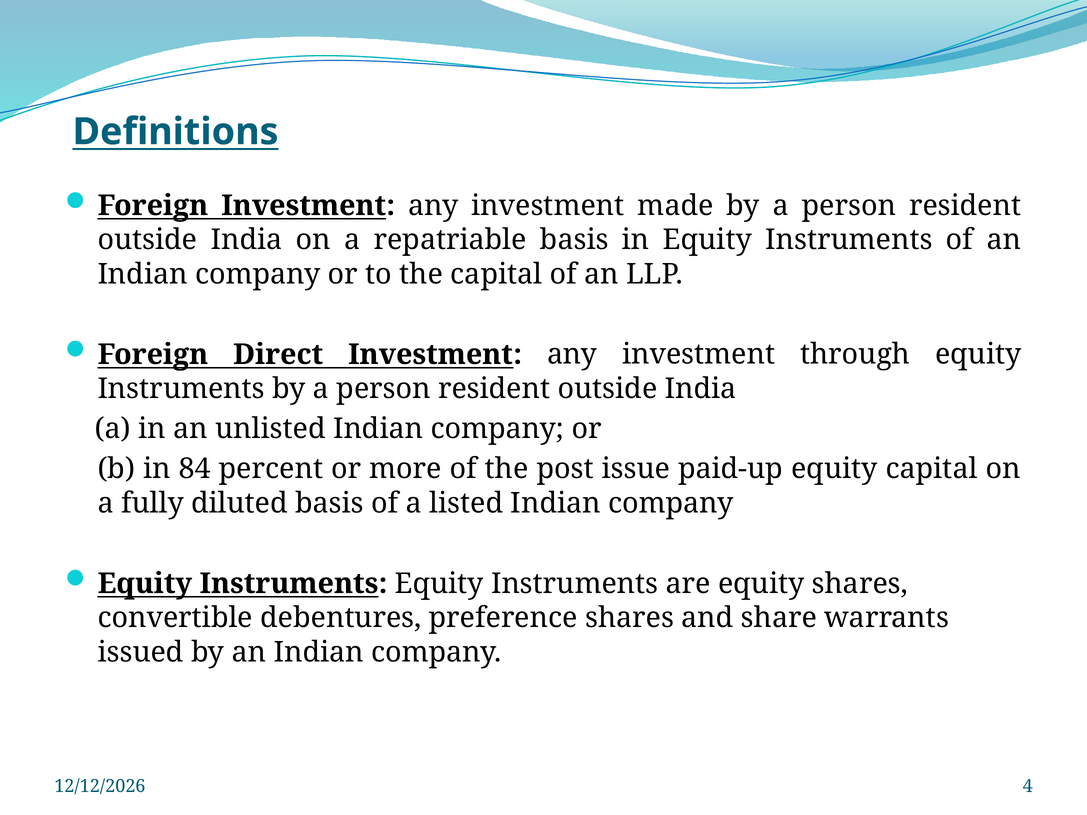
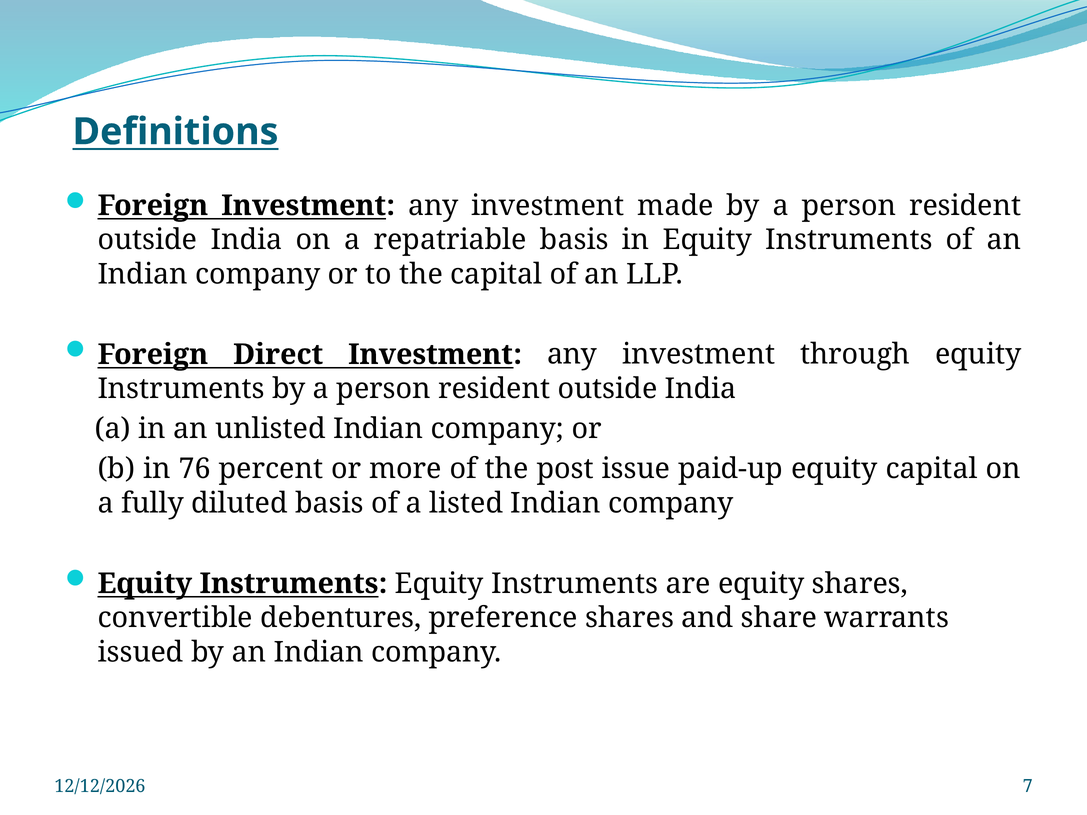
84: 84 -> 76
4: 4 -> 7
